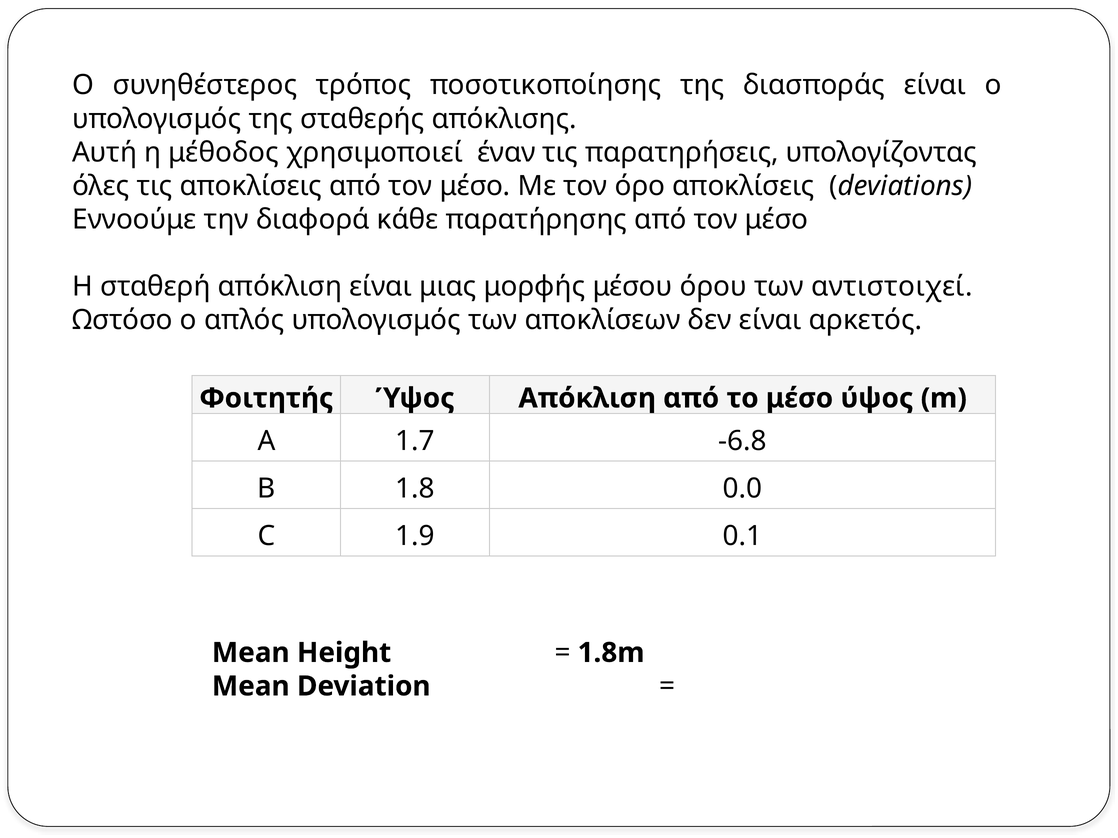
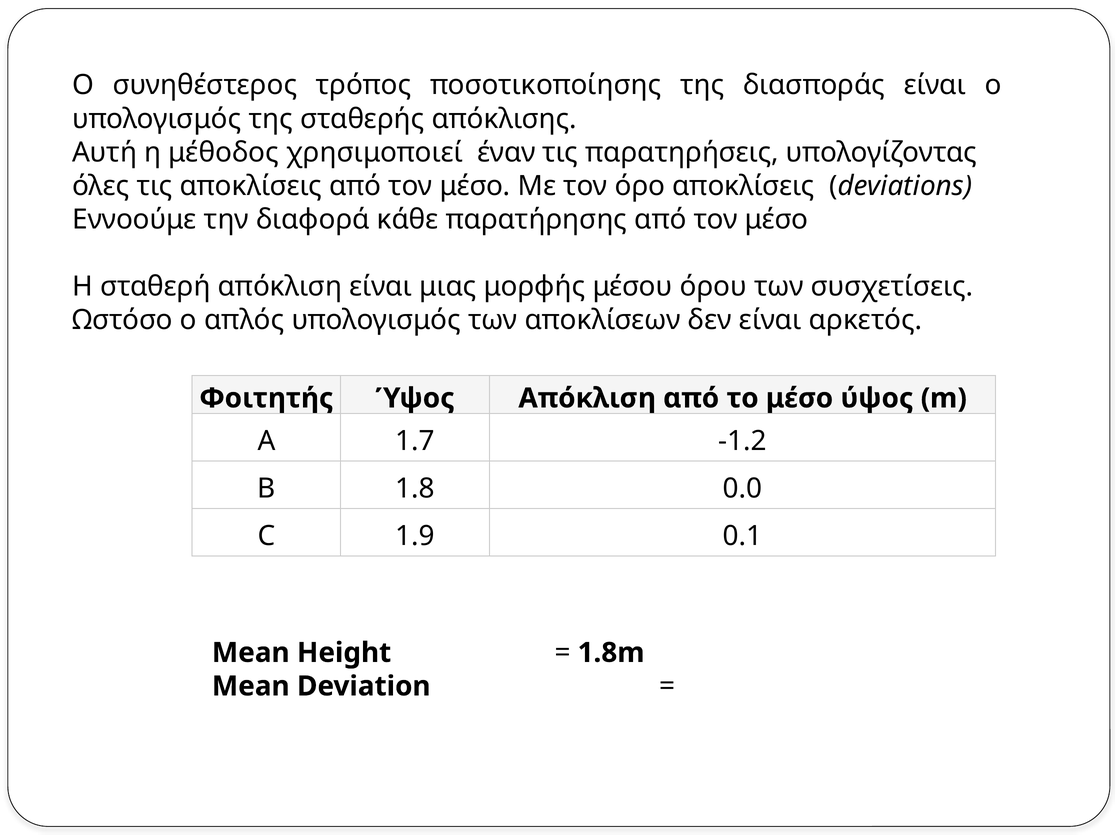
αντιστοιχεί: αντιστοιχεί -> συσχετίσεις
-6.8: -6.8 -> -1.2
